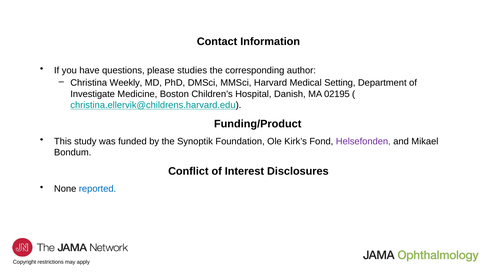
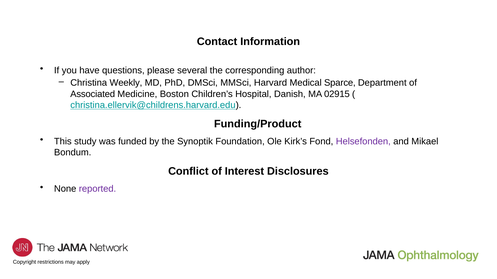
studies: studies -> several
Setting: Setting -> Sparce
Investigate: Investigate -> Associated
02195: 02195 -> 02915
reported colour: blue -> purple
